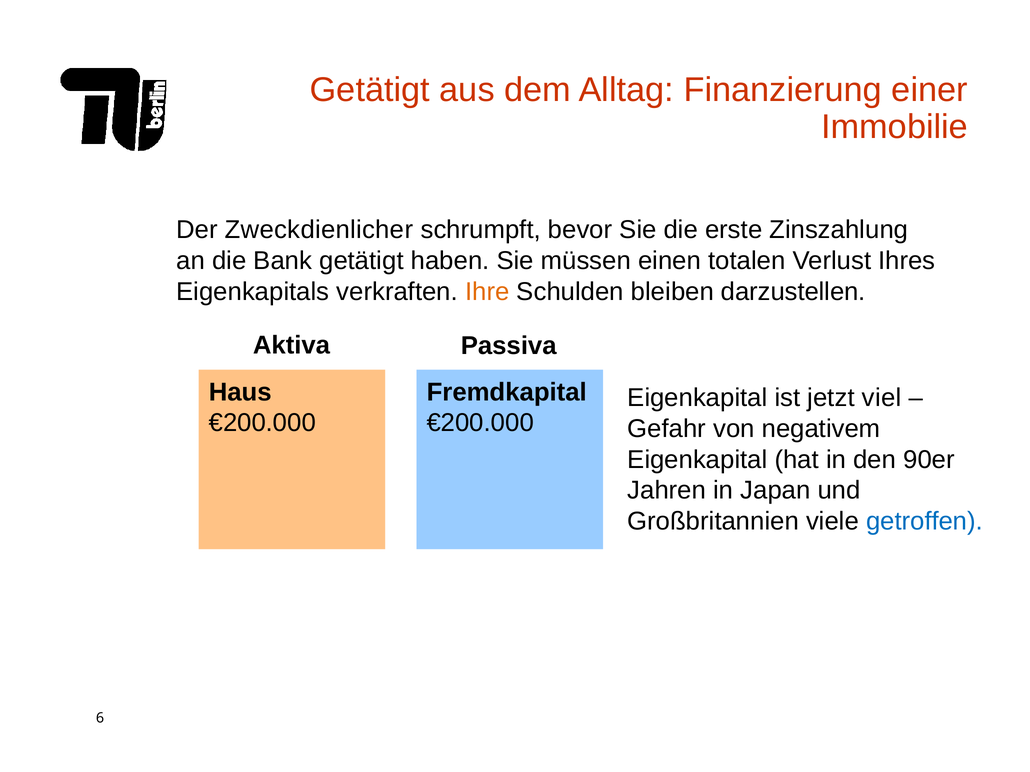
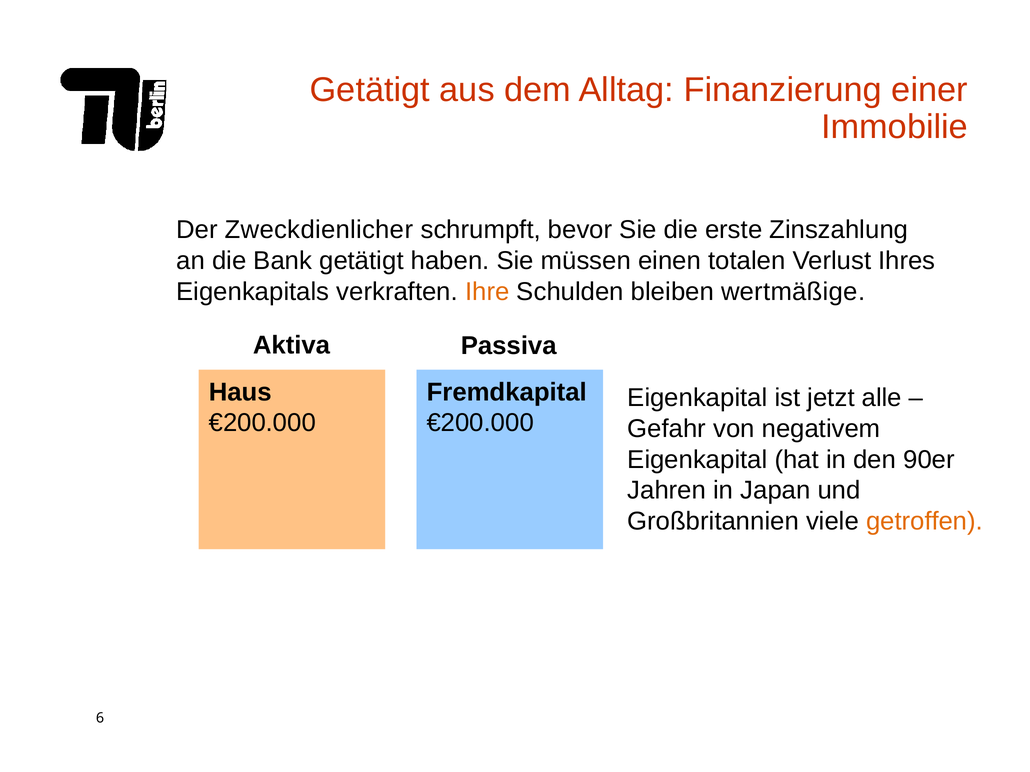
darzustellen: darzustellen -> wertmäßige
viel: viel -> alle
getroffen colour: blue -> orange
